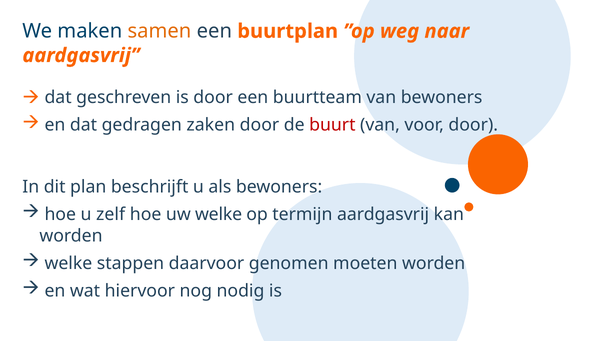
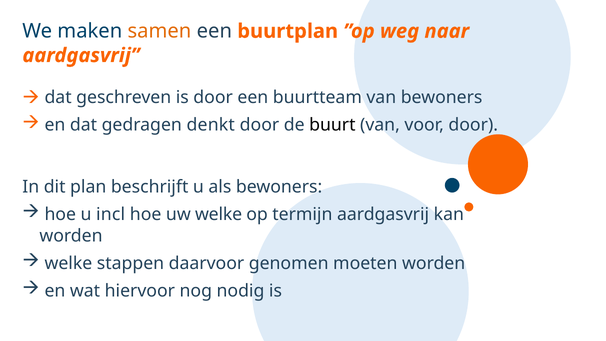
zaken: zaken -> denkt
buurt colour: red -> black
zelf: zelf -> incl
